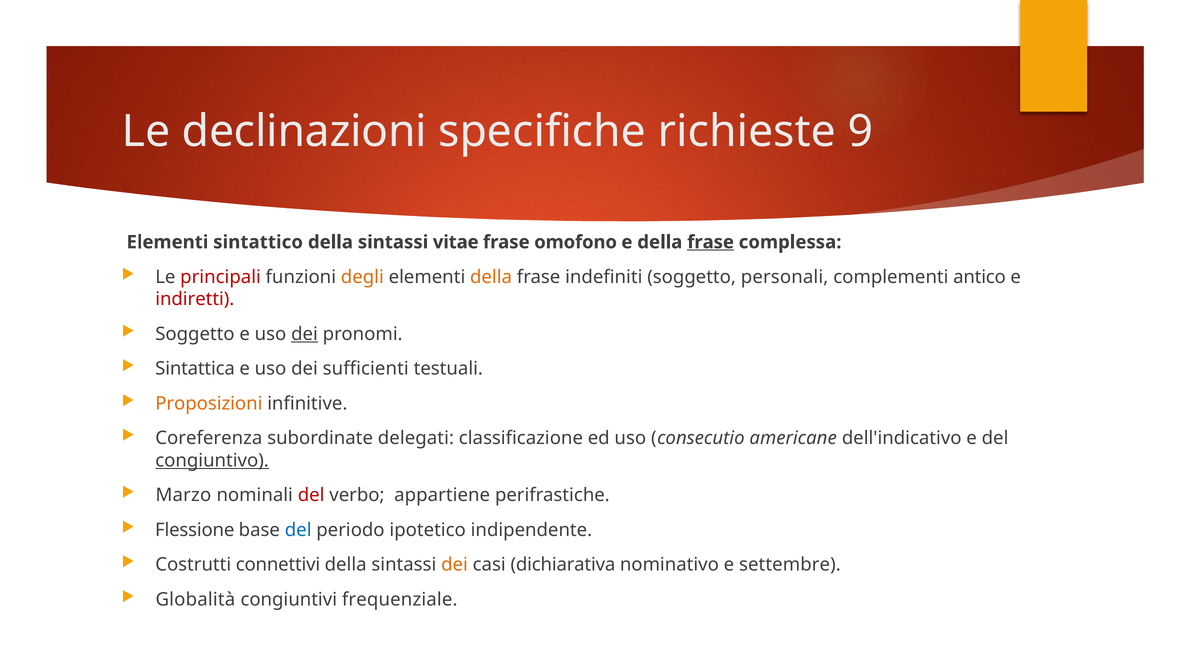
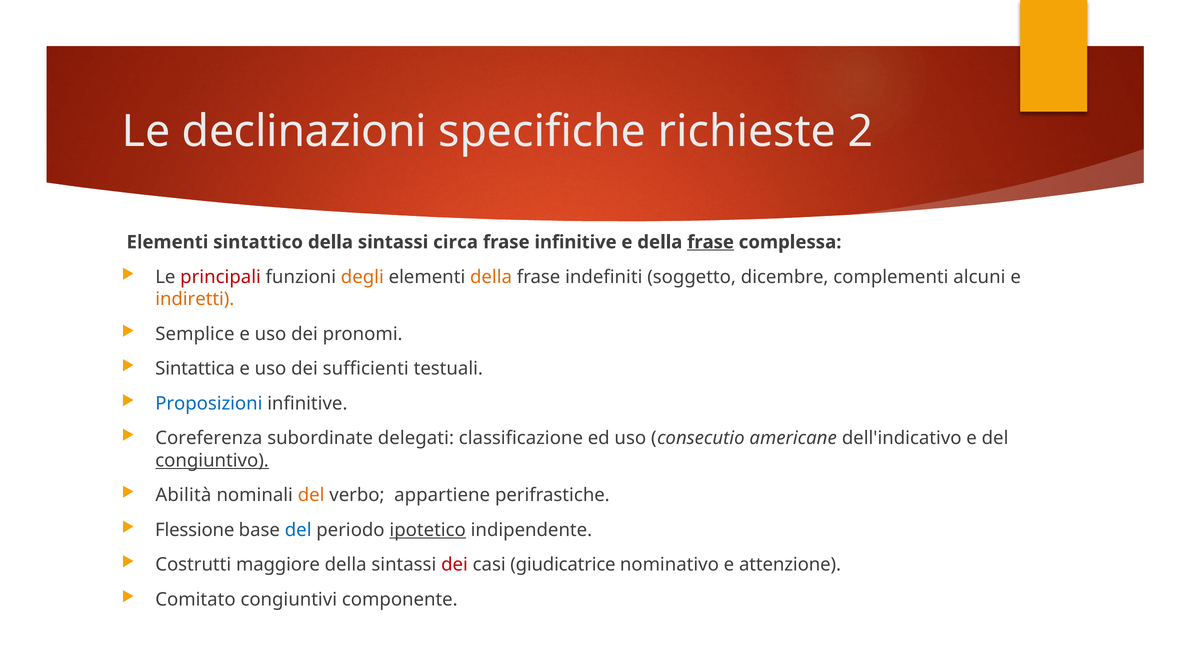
9: 9 -> 2
vitae: vitae -> circa
frase omofono: omofono -> infinitive
personali: personali -> dicembre
antico: antico -> alcuni
indiretti colour: red -> orange
Soggetto at (195, 334): Soggetto -> Semplice
dei at (305, 334) underline: present -> none
Proposizioni colour: orange -> blue
Marzo: Marzo -> Abilità
del at (311, 495) colour: red -> orange
ipotetico underline: none -> present
connettivi: connettivi -> maggiore
dei at (455, 565) colour: orange -> red
dichiarativa: dichiarativa -> giudicatrice
settembre: settembre -> attenzione
Globalità: Globalità -> Comitato
frequenziale: frequenziale -> componente
